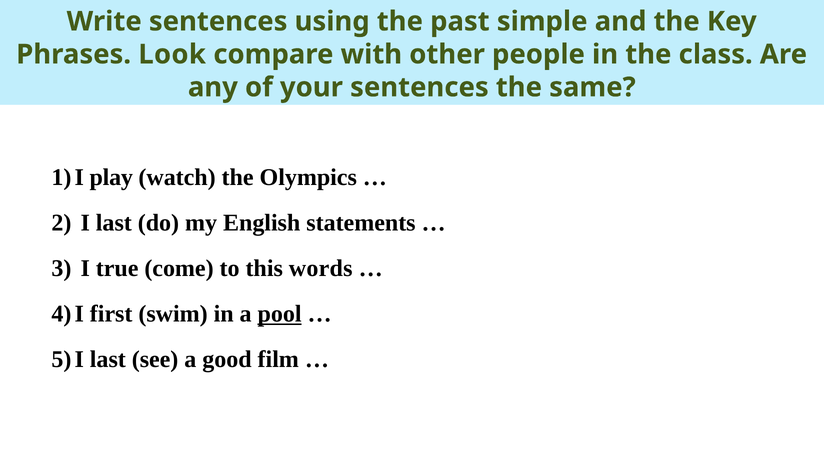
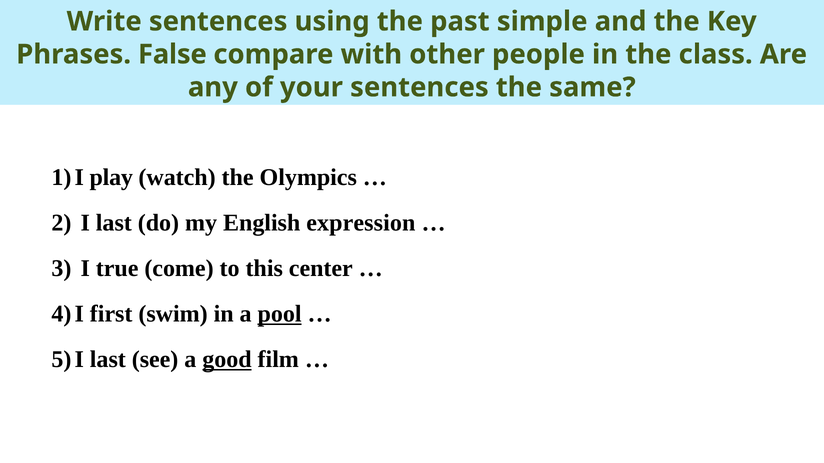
Look: Look -> False
statements: statements -> expression
words: words -> center
good underline: none -> present
